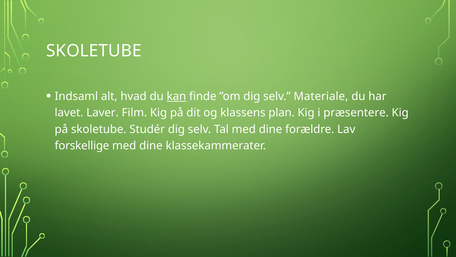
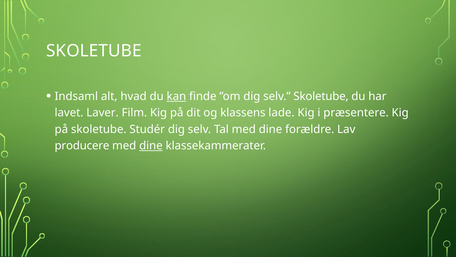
selv Materiale: Materiale -> Skoletube
plan: plan -> lade
forskellige: forskellige -> producere
dine at (151, 145) underline: none -> present
